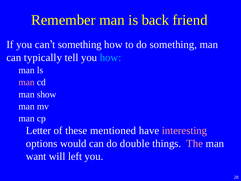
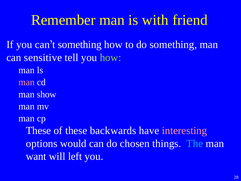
back: back -> with
typically: typically -> sensitive
how at (111, 57) colour: light blue -> light green
Letter at (39, 130): Letter -> These
mentioned: mentioned -> backwards
double: double -> chosen
The colour: pink -> light blue
